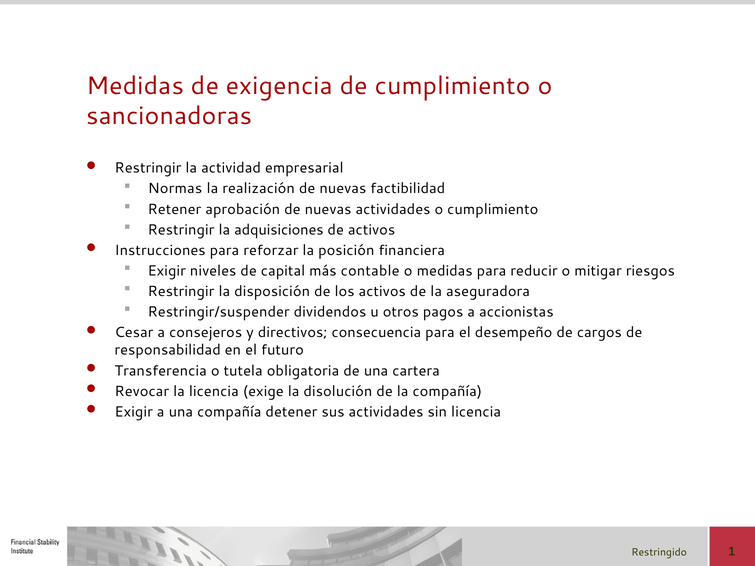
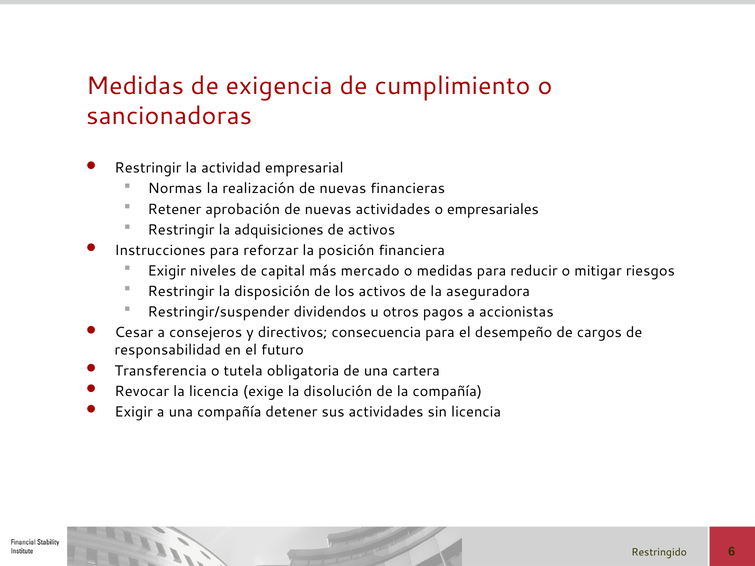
factibilidad: factibilidad -> financieras
o cumplimiento: cumplimiento -> empresariales
contable: contable -> mercado
1: 1 -> 6
